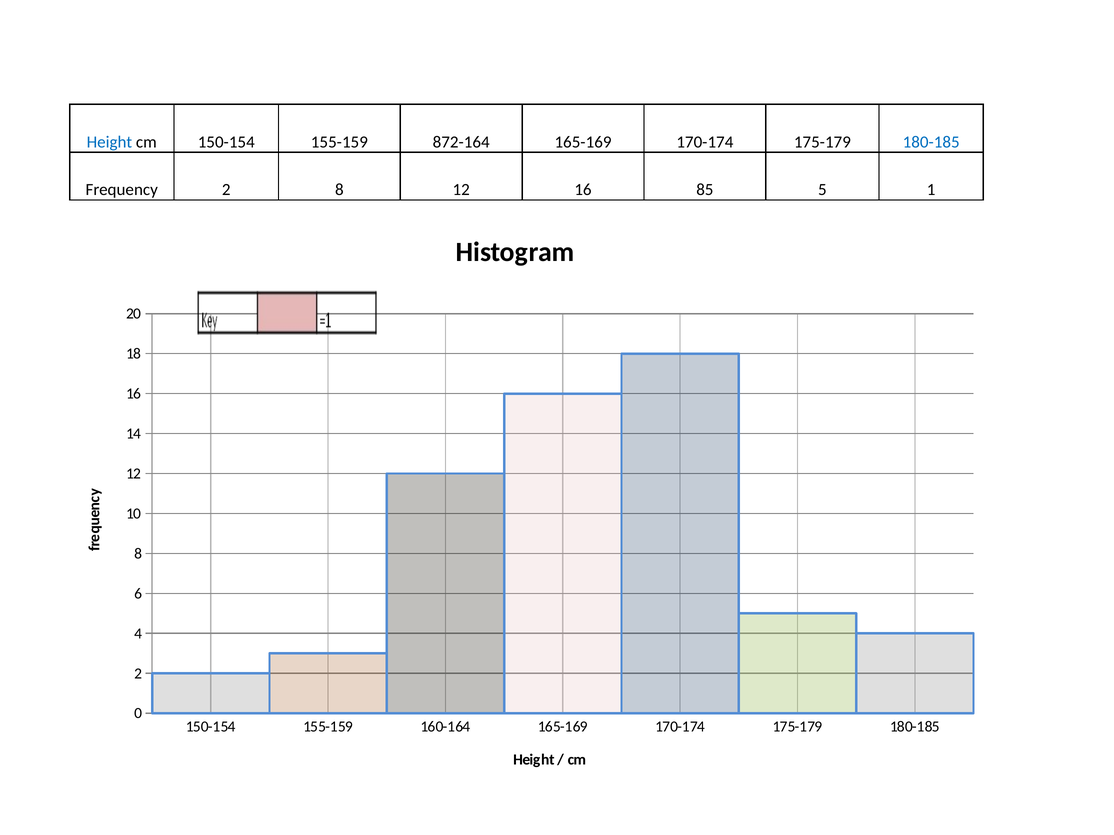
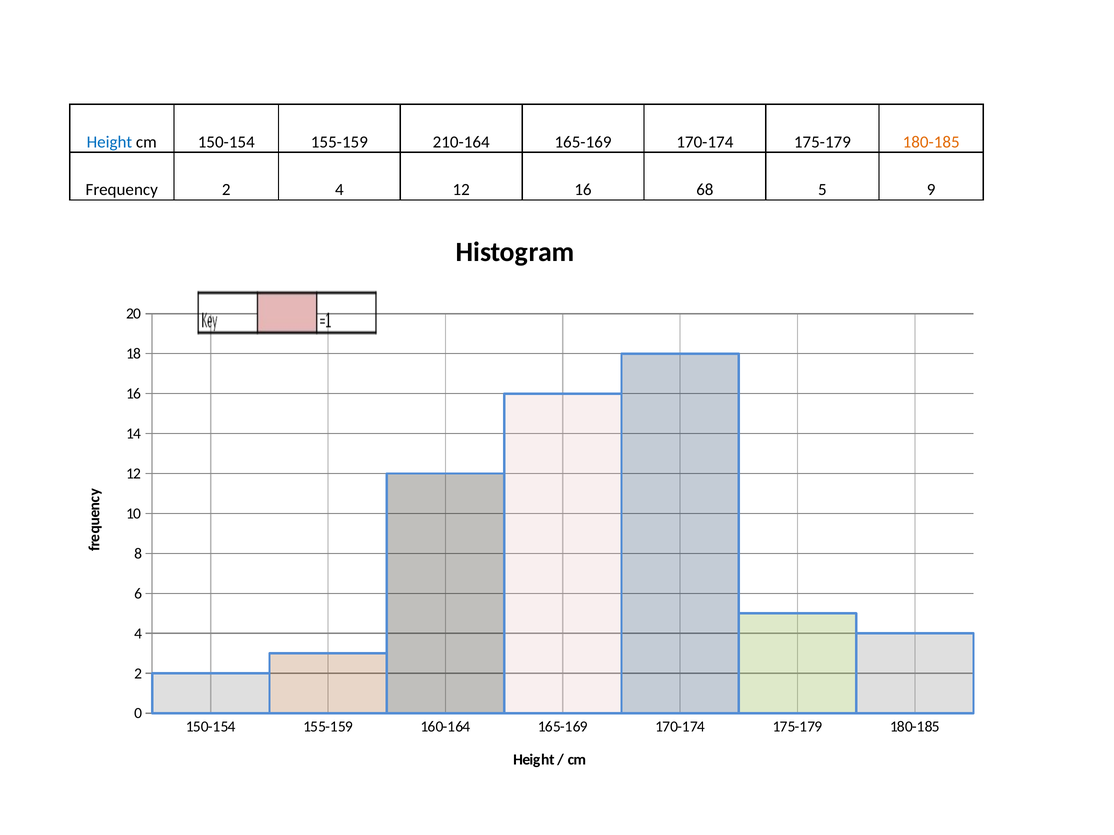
872-164: 872-164 -> 210-164
180-185 at (931, 142) colour: blue -> orange
Frequency 2 8: 8 -> 4
85: 85 -> 68
1: 1 -> 9
